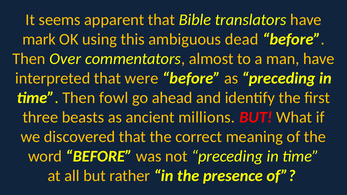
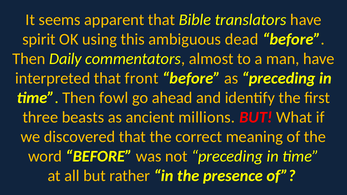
mark: mark -> spirit
Over: Over -> Daily
were: were -> front
